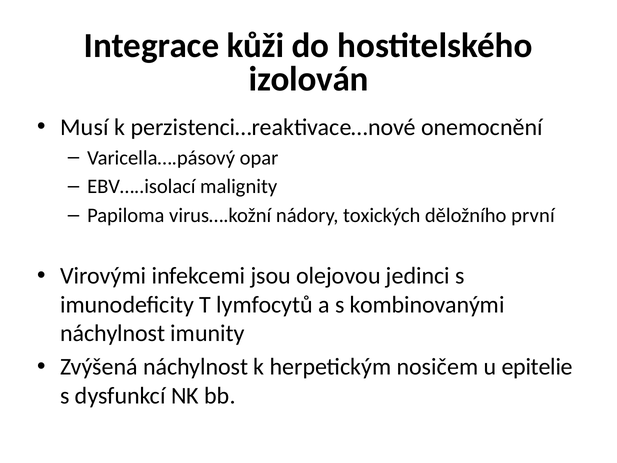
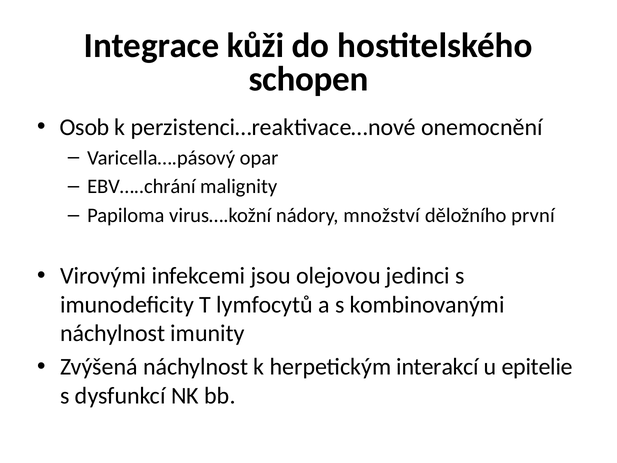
izolován: izolován -> schopen
Musí: Musí -> Osob
EBV…..isolací: EBV…..isolací -> EBV…..chrání
toxických: toxických -> množství
nosičem: nosičem -> interakcí
